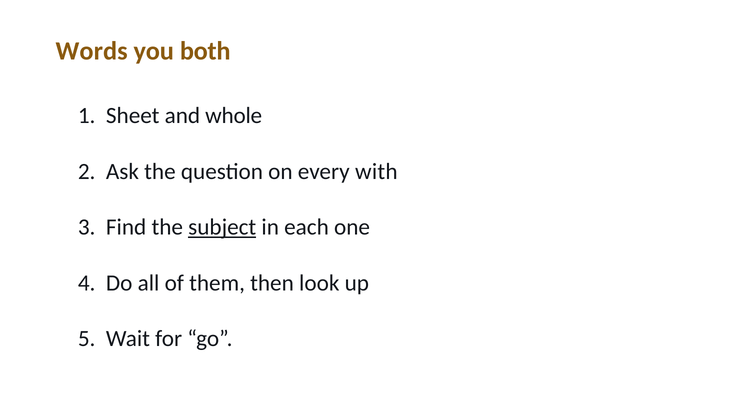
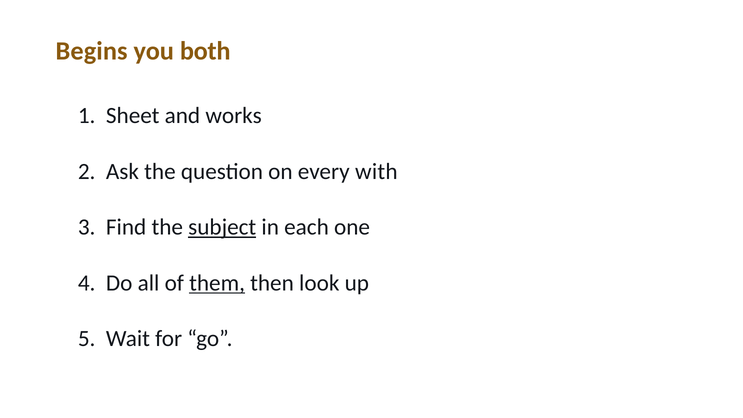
Words: Words -> Begins
whole: whole -> works
them underline: none -> present
